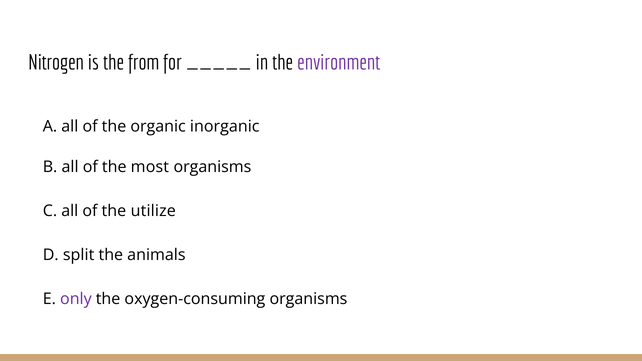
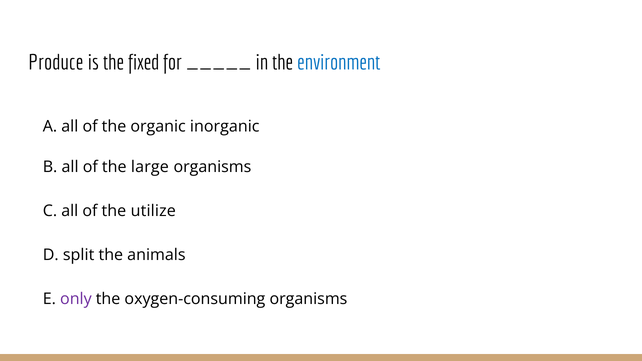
Nitrogen: Nitrogen -> Produce
from: from -> fixed
environment colour: purple -> blue
most: most -> large
